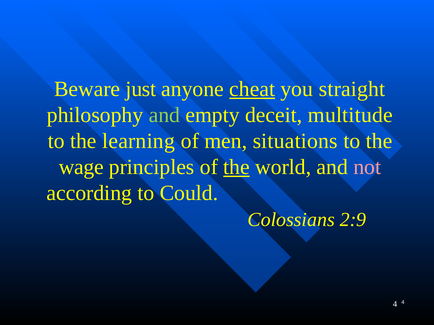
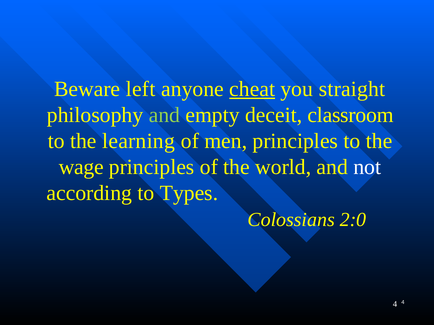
just: just -> left
multitude: multitude -> classroom
men situations: situations -> principles
the at (237, 167) underline: present -> none
not colour: pink -> white
Could: Could -> Types
2:9: 2:9 -> 2:0
